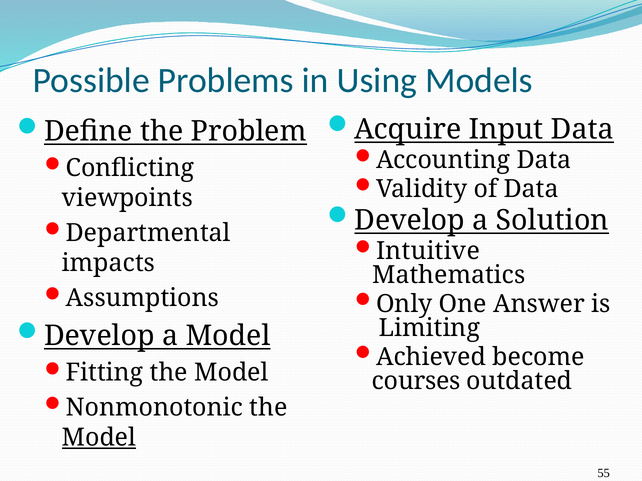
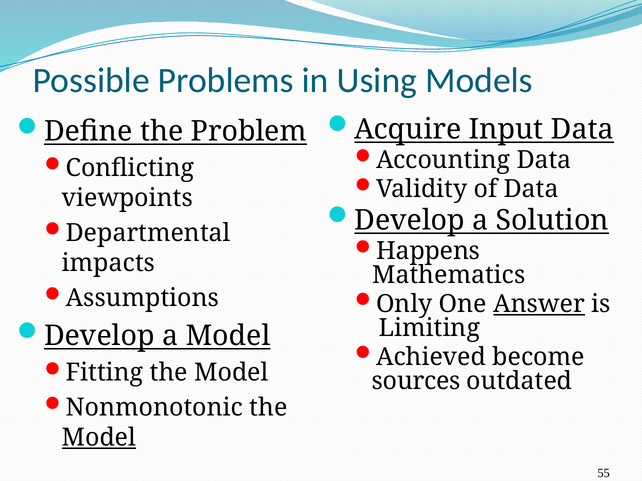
Intuitive: Intuitive -> Happens
Answer underline: none -> present
courses: courses -> sources
